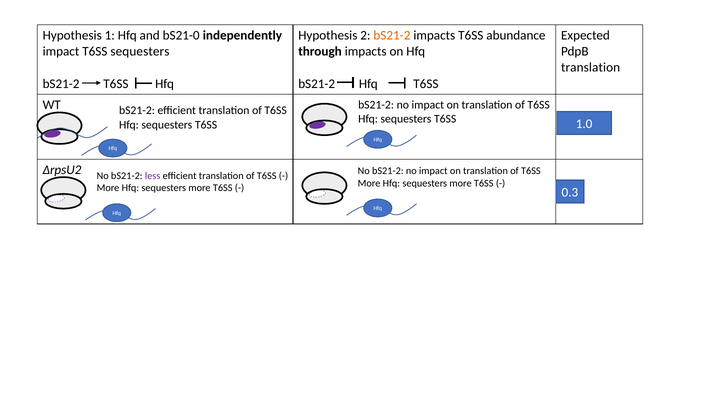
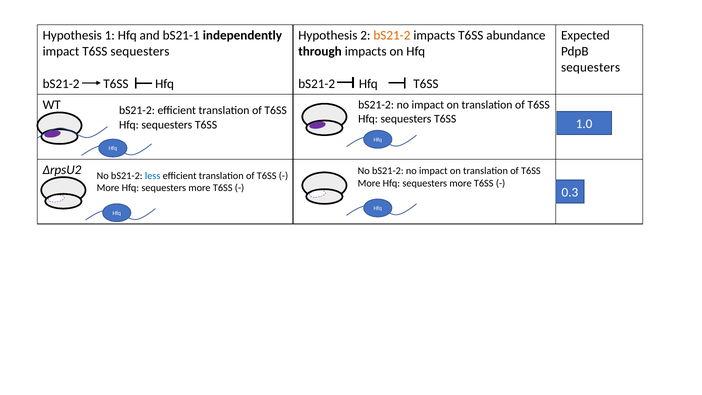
bS21-0: bS21-0 -> bS21-1
translation at (591, 68): translation -> sequesters
less at (153, 176) colour: purple -> blue
